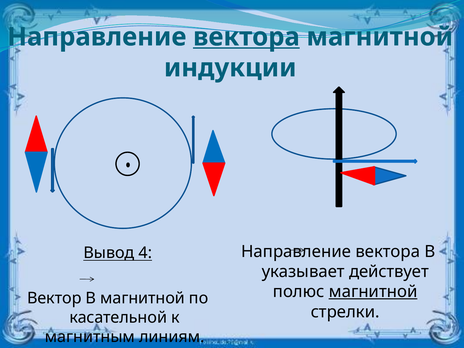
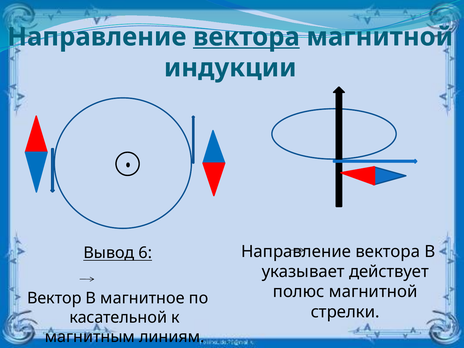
4: 4 -> 6
магнитной at (373, 292) underline: present -> none
В магнитной: магнитной -> магнитное
